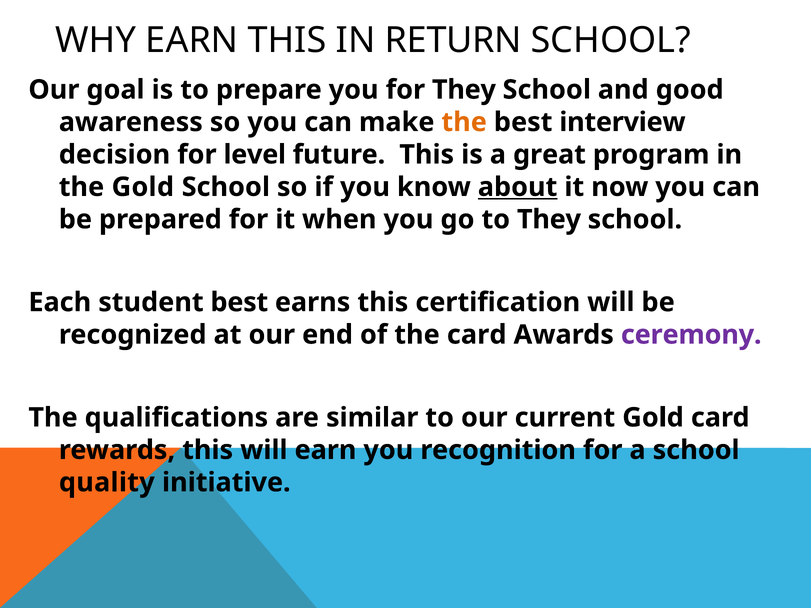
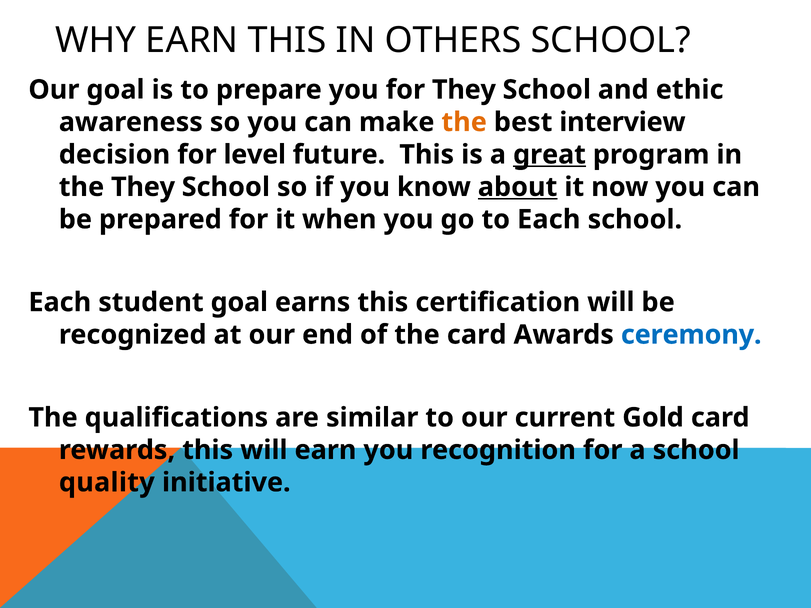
RETURN: RETURN -> OTHERS
good: good -> ethic
great underline: none -> present
the Gold: Gold -> They
to They: They -> Each
student best: best -> goal
ceremony colour: purple -> blue
